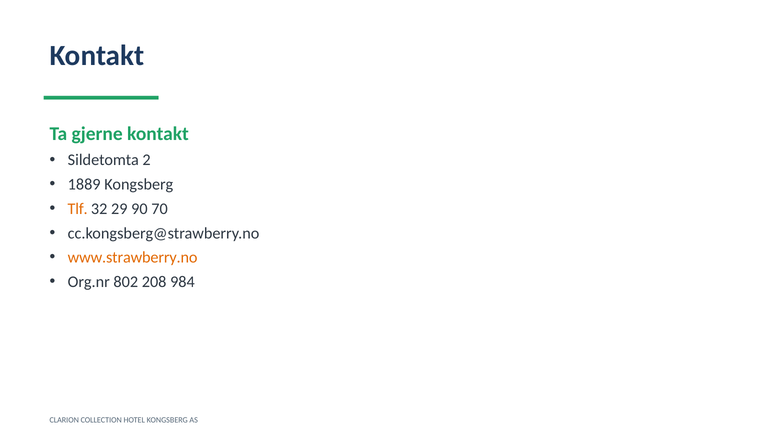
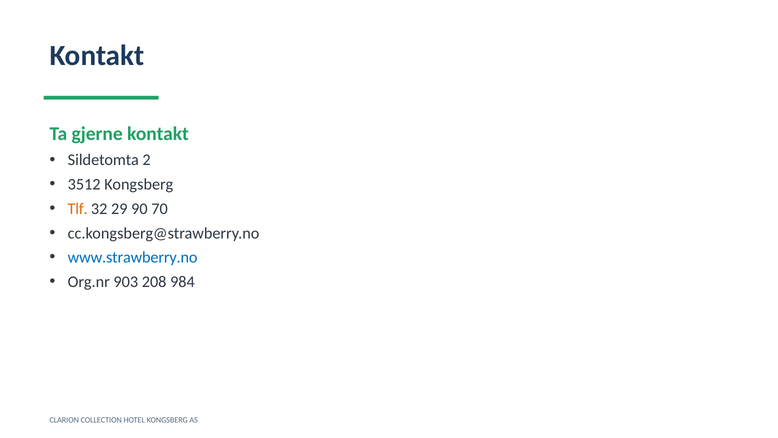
1889: 1889 -> 3512
www.strawberry.no colour: orange -> blue
802: 802 -> 903
